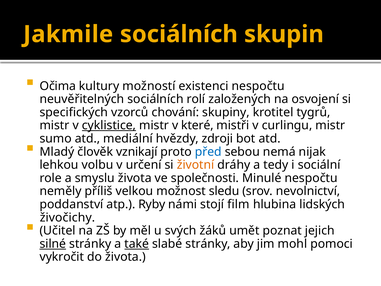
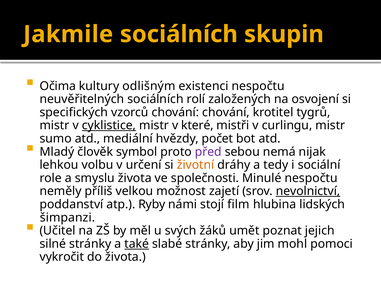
možností: možností -> odlišným
chování skupiny: skupiny -> chování
zdroji: zdroji -> počet
vznikají: vznikají -> symbol
před colour: blue -> purple
sledu: sledu -> zajetí
nevolnictví underline: none -> present
živočichy: živočichy -> šimpanzi
silné underline: present -> none
